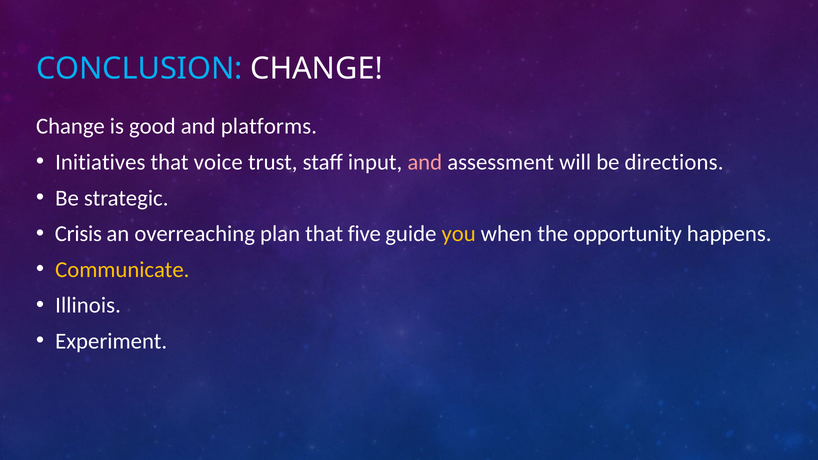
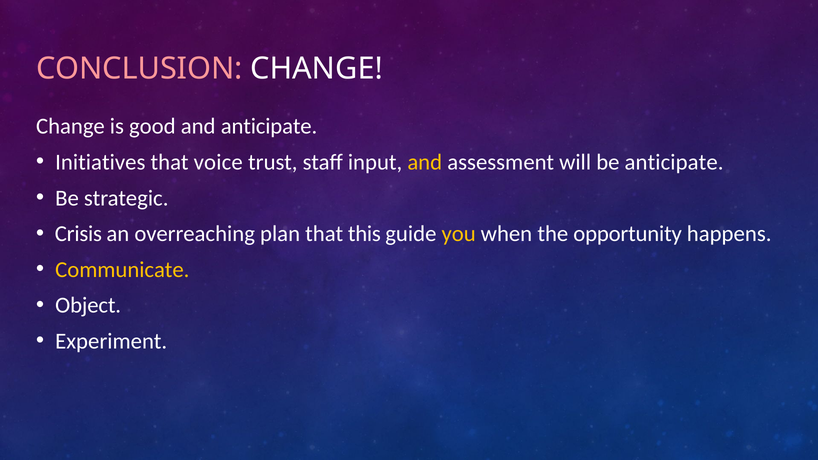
CONCLUSION colour: light blue -> pink
and platforms: platforms -> anticipate
and at (425, 162) colour: pink -> yellow
be directions: directions -> anticipate
five: five -> this
Illinois: Illinois -> Object
